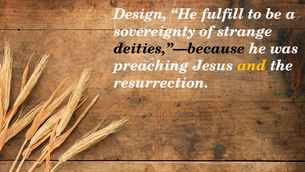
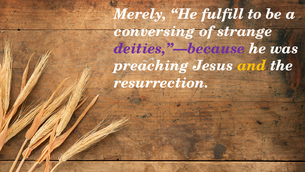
Design: Design -> Merely
sovereignty: sovereignty -> conversing
deities,”—because colour: black -> purple
